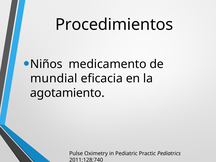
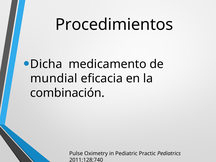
Niños: Niños -> Dicha
agotamiento: agotamiento -> combinación
